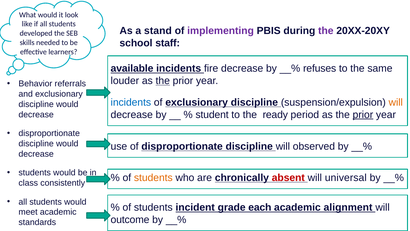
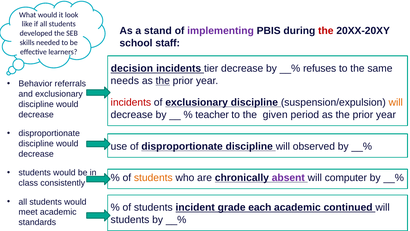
the at (326, 31) colour: purple -> red
available: available -> decision
fire: fire -> tier
louder: louder -> needs
incidents at (131, 102) colour: blue -> red
student: student -> teacher
ready: ready -> given
prior at (363, 114) underline: present -> none
absent colour: red -> purple
universal: universal -> computer
alignment: alignment -> continued
outcome at (130, 220): outcome -> students
